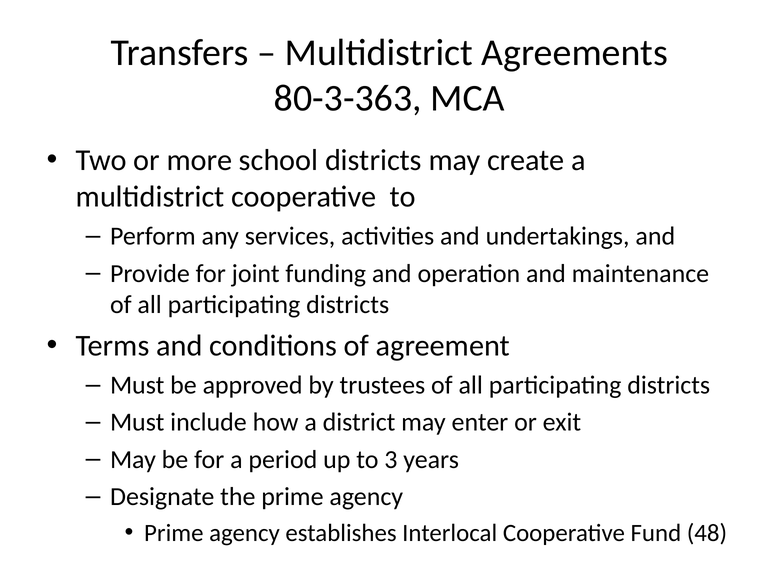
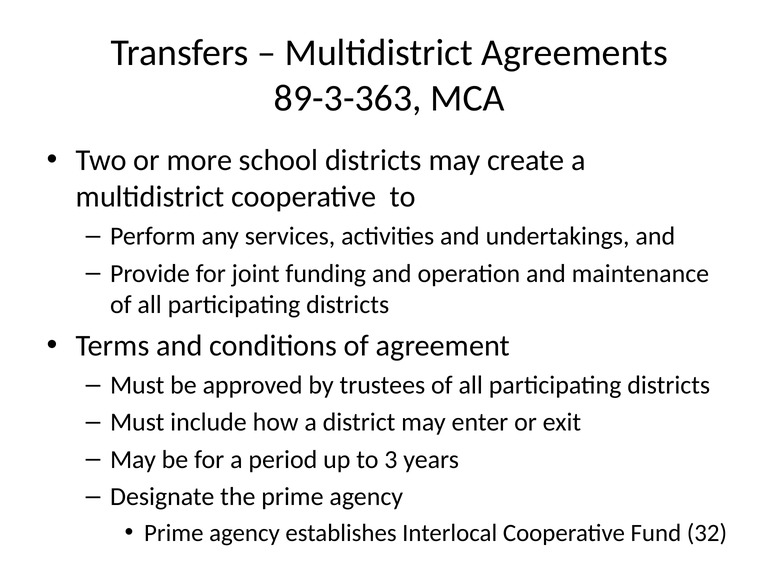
80-3-363: 80-3-363 -> 89-3-363
48: 48 -> 32
